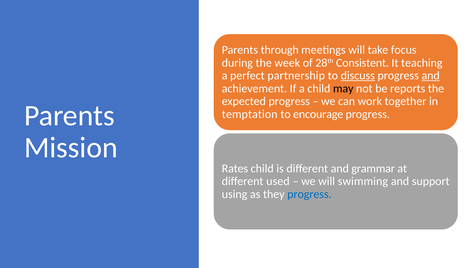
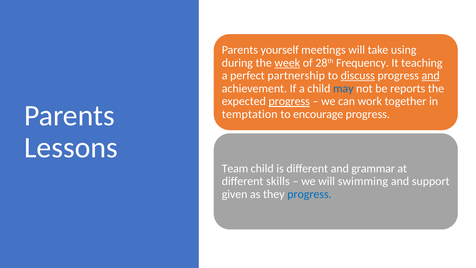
through: through -> yourself
focus: focus -> using
week underline: none -> present
Consistent: Consistent -> Frequency
may colour: black -> blue
progress at (289, 101) underline: none -> present
Mission: Mission -> Lessons
Rates: Rates -> Team
used: used -> skills
using: using -> given
